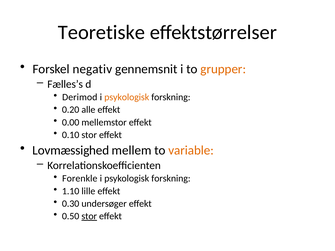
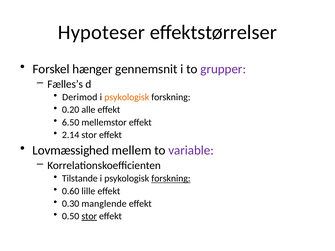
Teoretiske: Teoretiske -> Hypoteser
negativ: negativ -> hænger
grupper colour: orange -> purple
0.00: 0.00 -> 6.50
0.10: 0.10 -> 2.14
variable colour: orange -> purple
Forenkle: Forenkle -> Tilstande
forskning at (171, 179) underline: none -> present
1.10: 1.10 -> 0.60
undersøger: undersøger -> manglende
